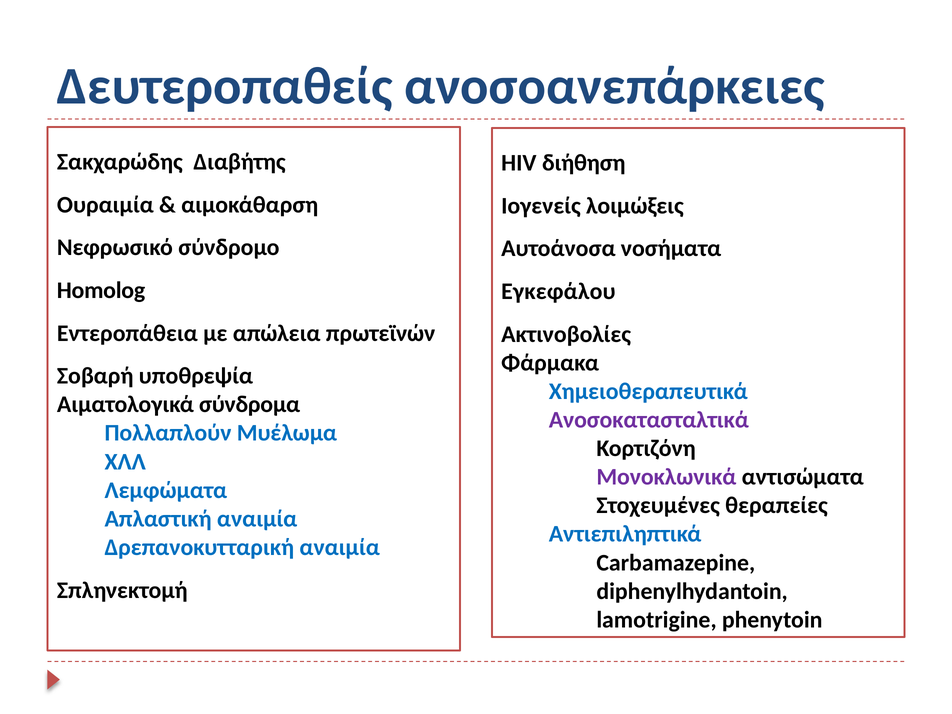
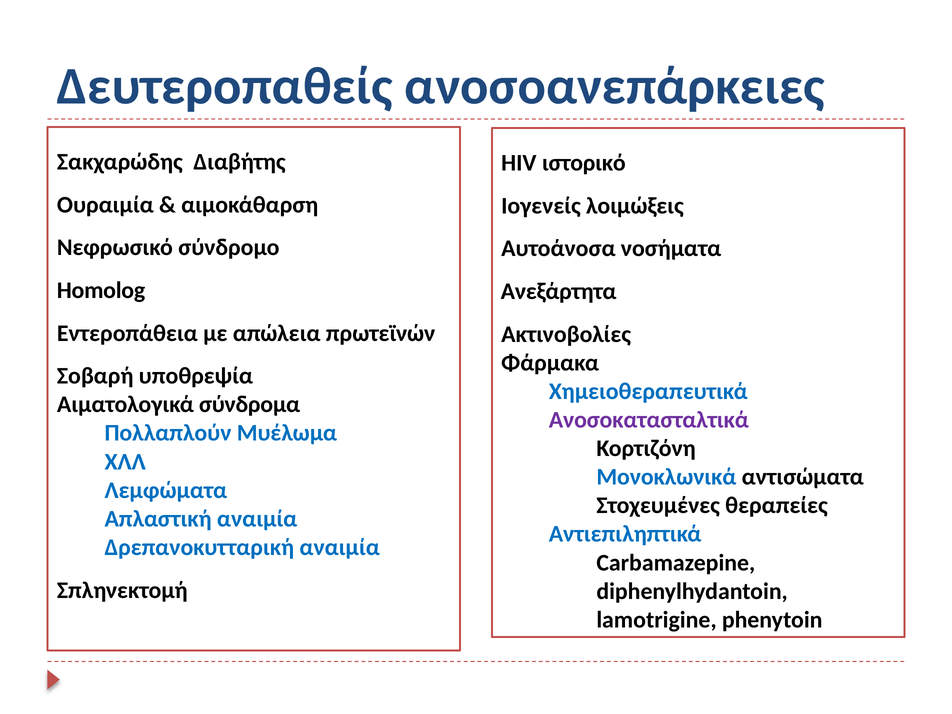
διήθηση: διήθηση -> ιστορικό
Εγκεφάλου: Εγκεφάλου -> Ανεξάρτητα
Μονοκλωνικά colour: purple -> blue
